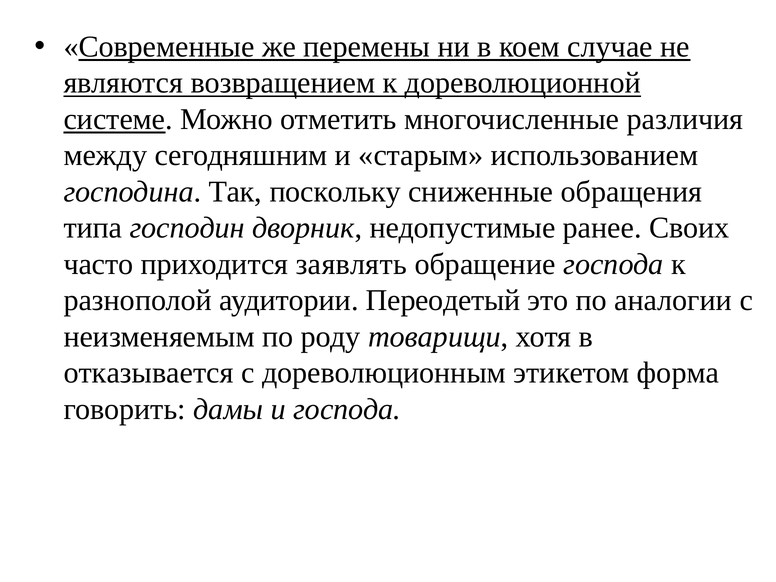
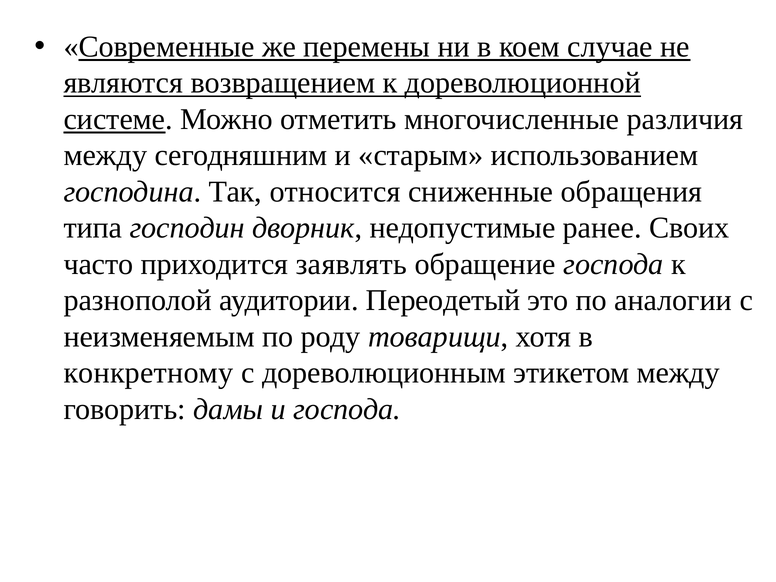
поскольку: поскольку -> относится
отказывается: отказывается -> конкретному
этикетом форма: форма -> между
